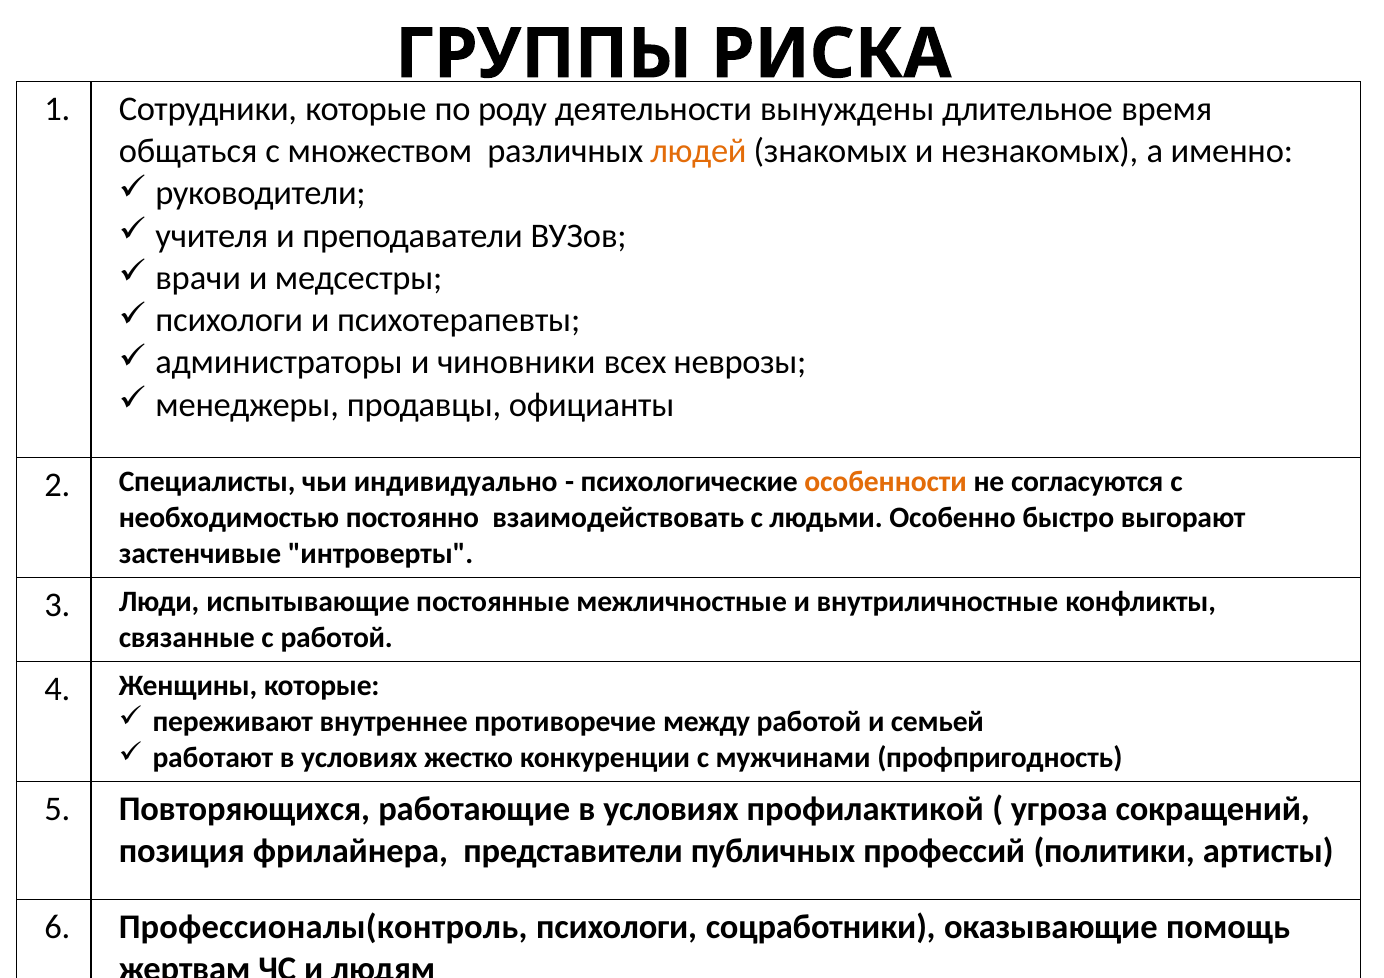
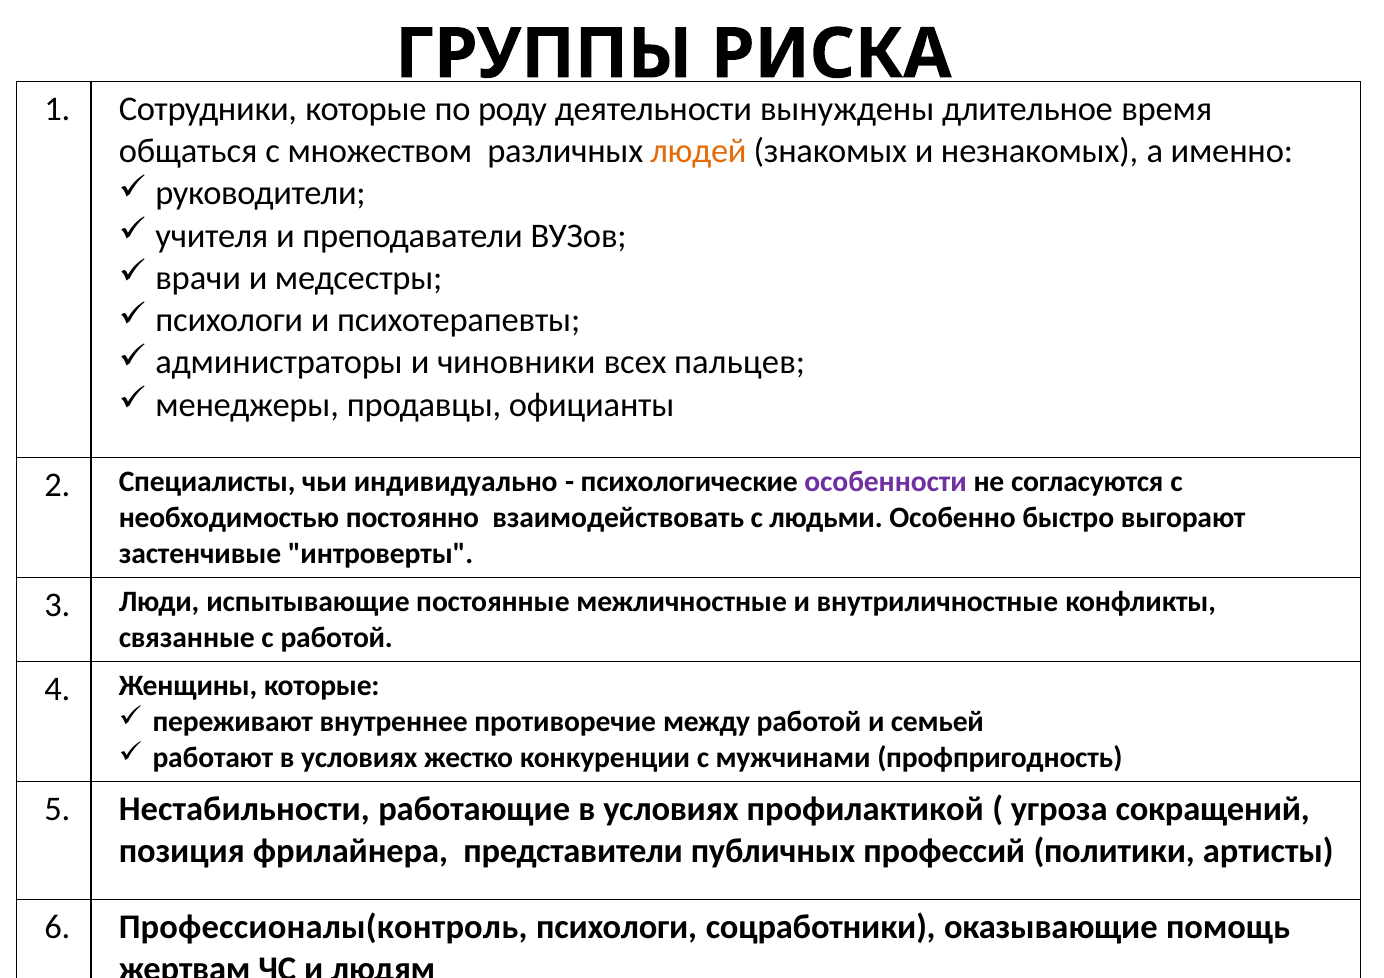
неврозы: неврозы -> пальцев
особенности colour: orange -> purple
Повторяющихся: Повторяющихся -> Нестабильности
